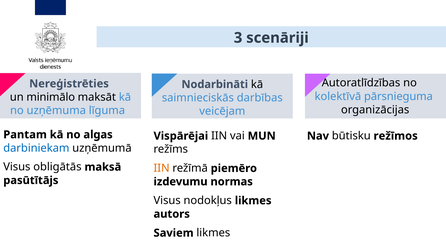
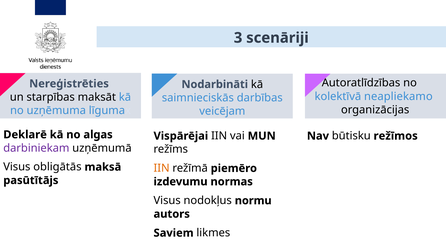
pārsnieguma: pārsnieguma -> neapliekamo
minimālo: minimālo -> starpības
Pantam: Pantam -> Deklarē
darbiniekam colour: blue -> purple
nodokļus likmes: likmes -> normu
